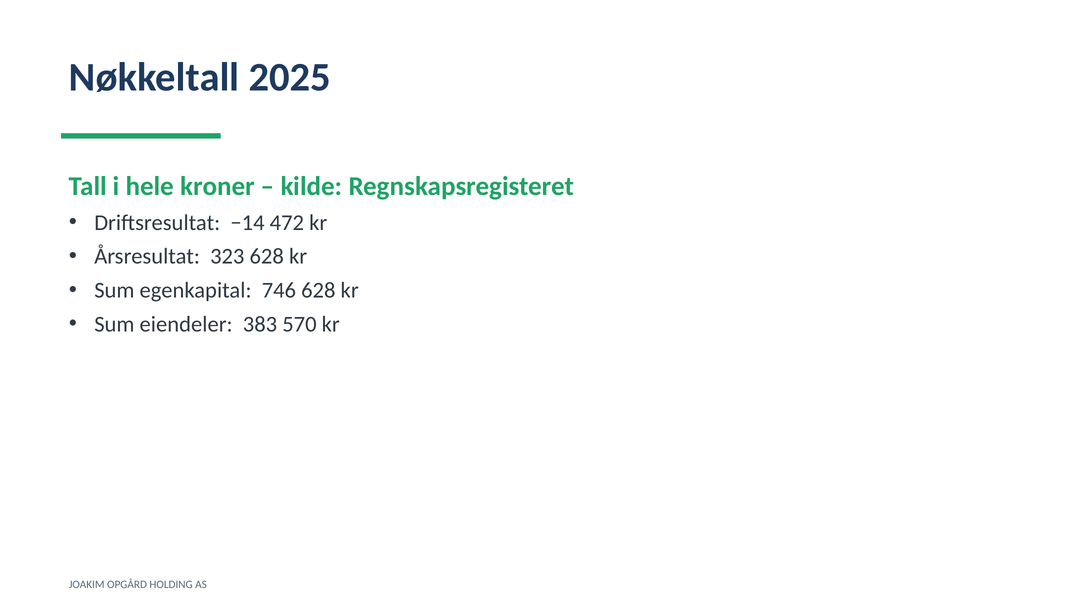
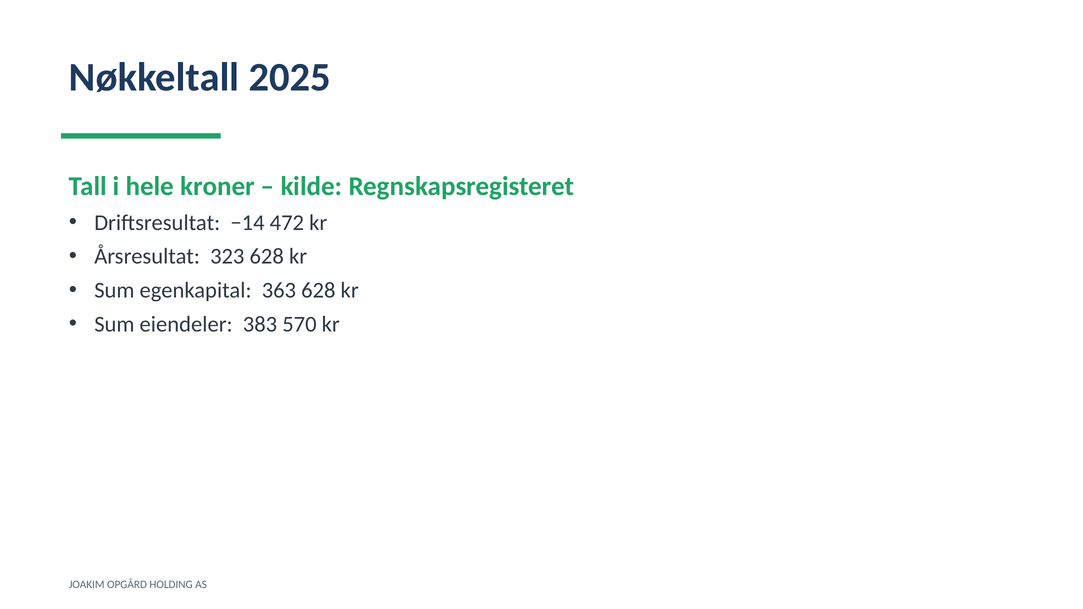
746: 746 -> 363
